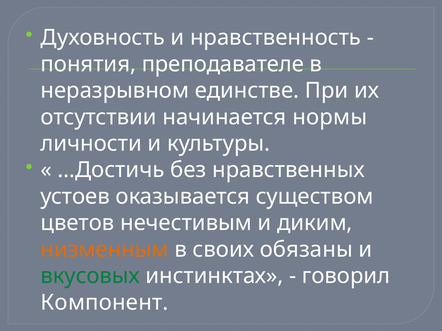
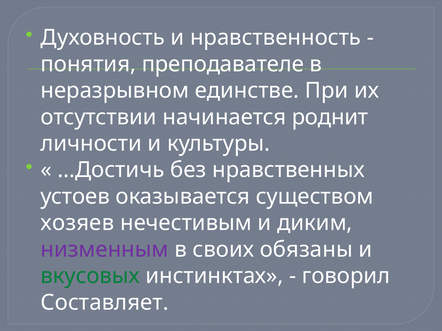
нормы: нормы -> роднит
цветов: цветов -> хозяев
низменным colour: orange -> purple
Компонент: Компонент -> Составляет
